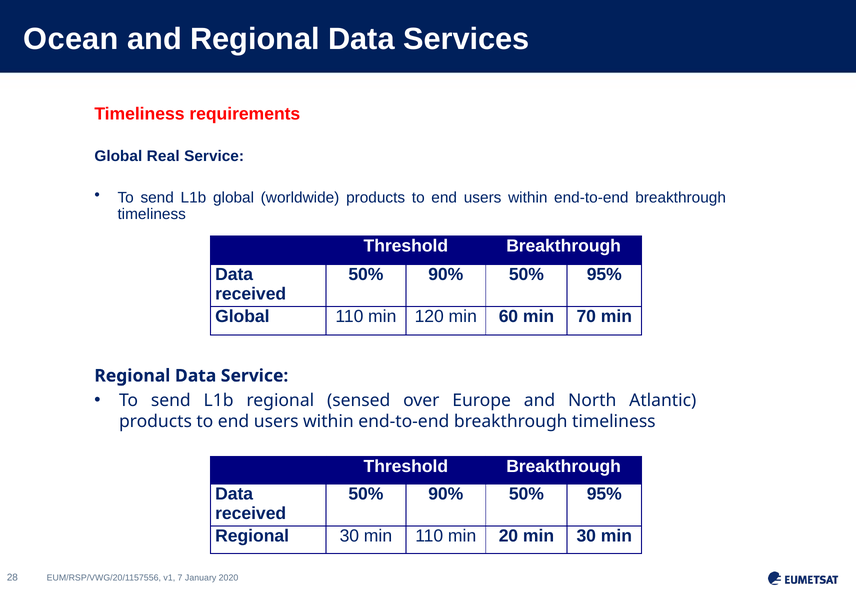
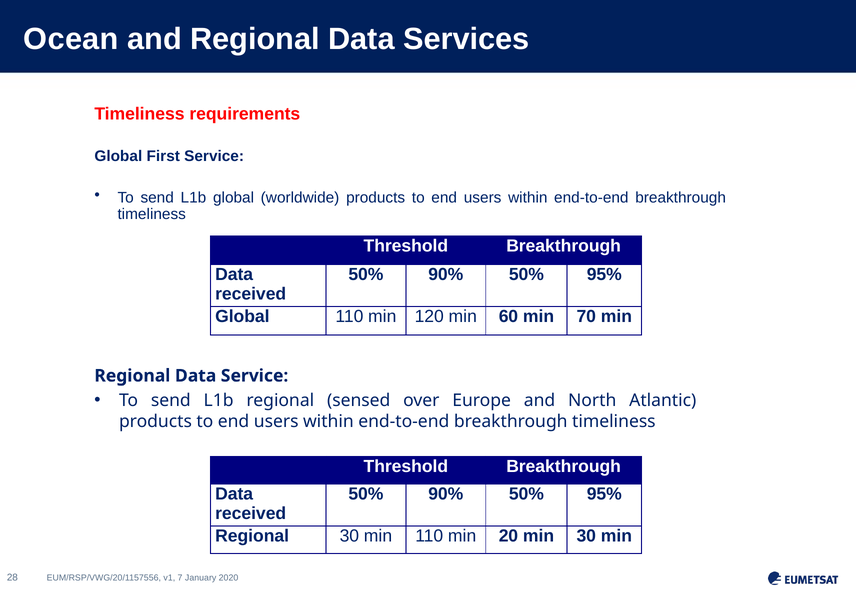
Real: Real -> First
